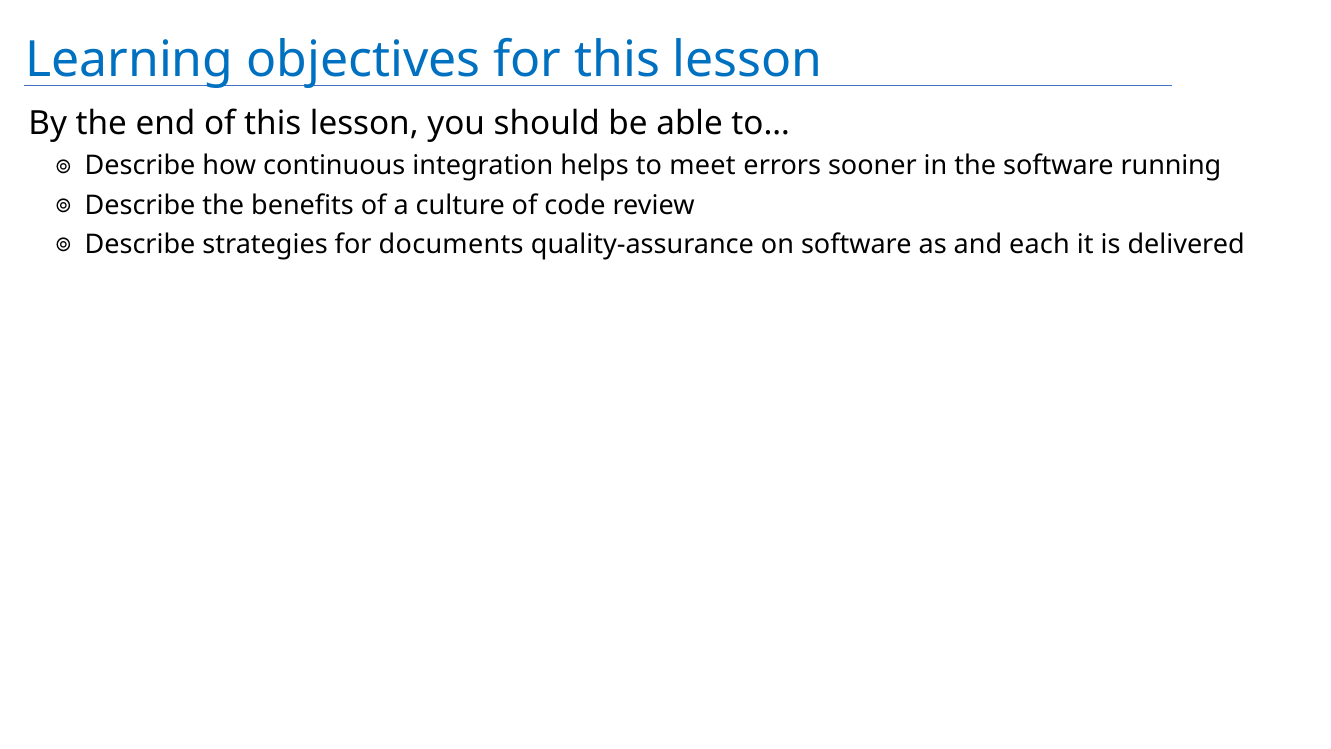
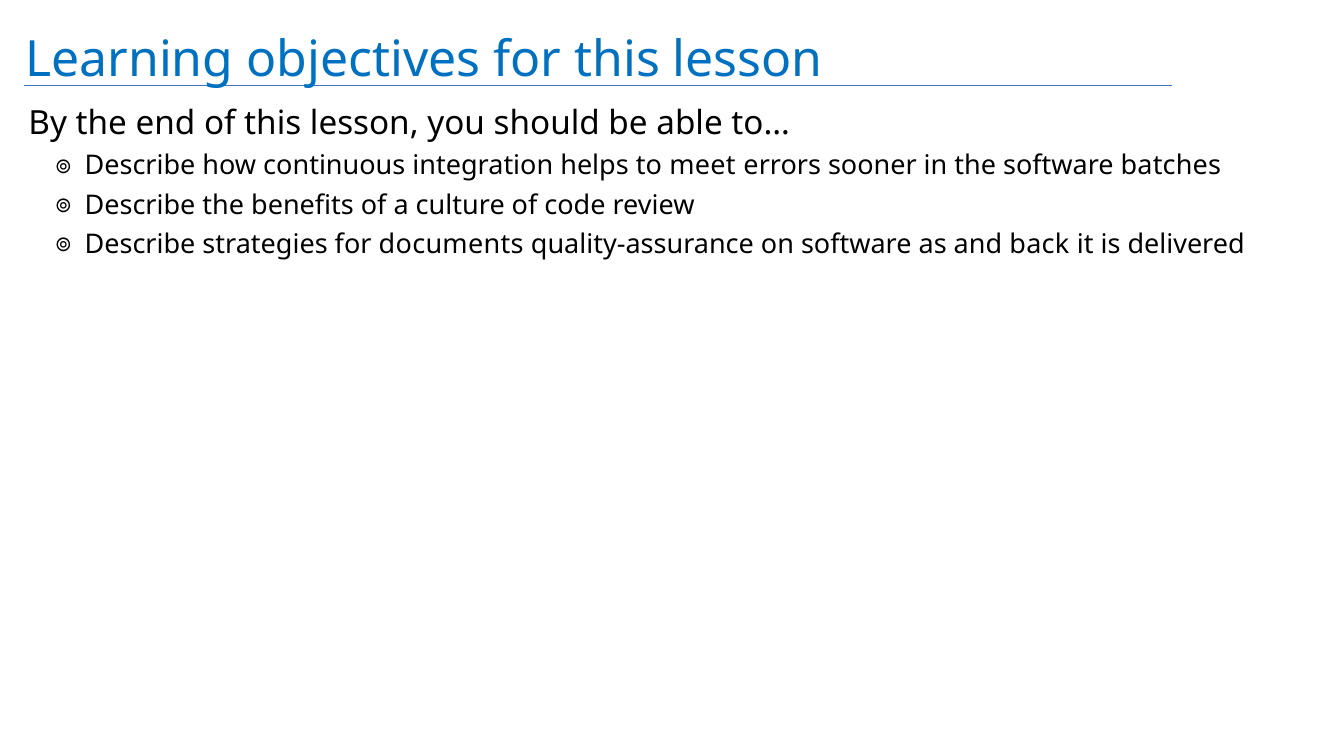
running: running -> batches
each: each -> back
